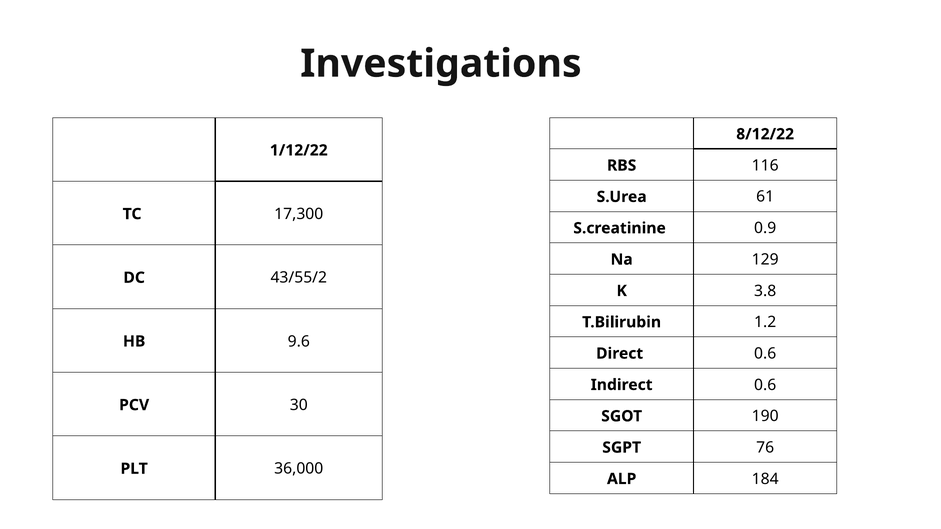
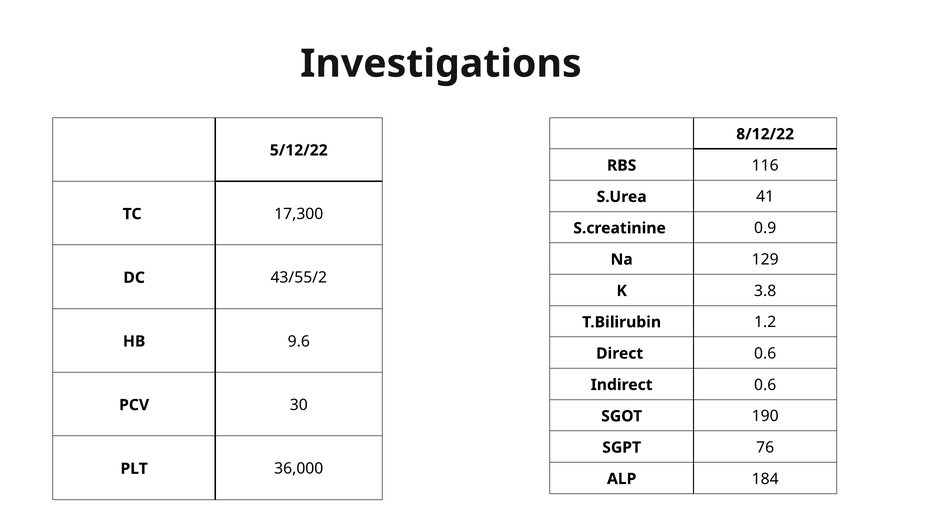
1/12/22: 1/12/22 -> 5/12/22
61: 61 -> 41
